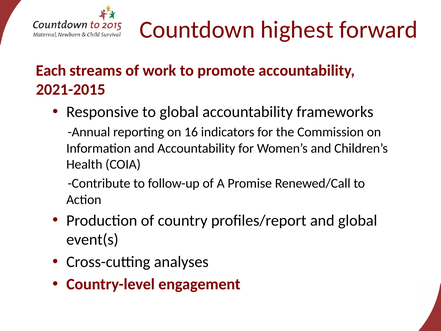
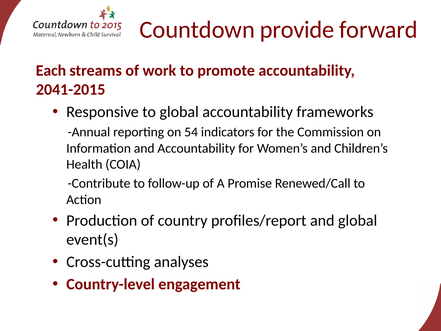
highest: highest -> provide
2021-2015: 2021-2015 -> 2041-2015
16: 16 -> 54
